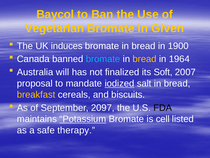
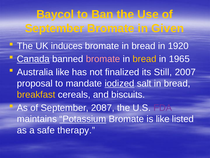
Vegetarian at (54, 28): Vegetarian -> September
1900: 1900 -> 1920
Canada underline: none -> present
bromate at (103, 59) colour: light blue -> pink
1964: 1964 -> 1965
Australia will: will -> like
Soft: Soft -> Still
2097: 2097 -> 2087
FDA colour: black -> purple
is cell: cell -> like
